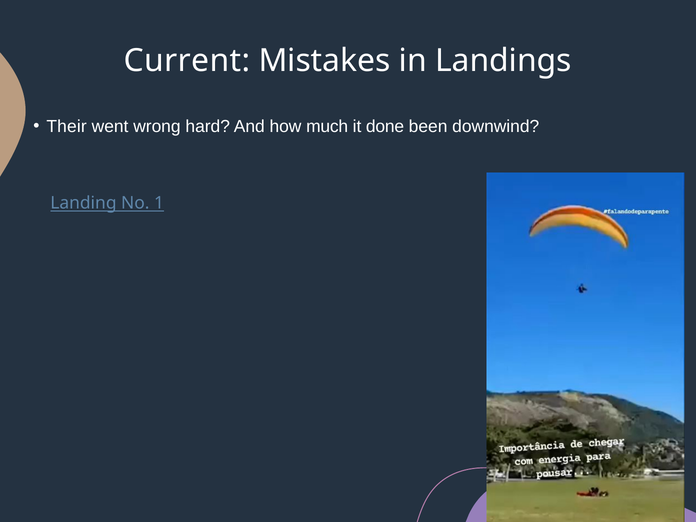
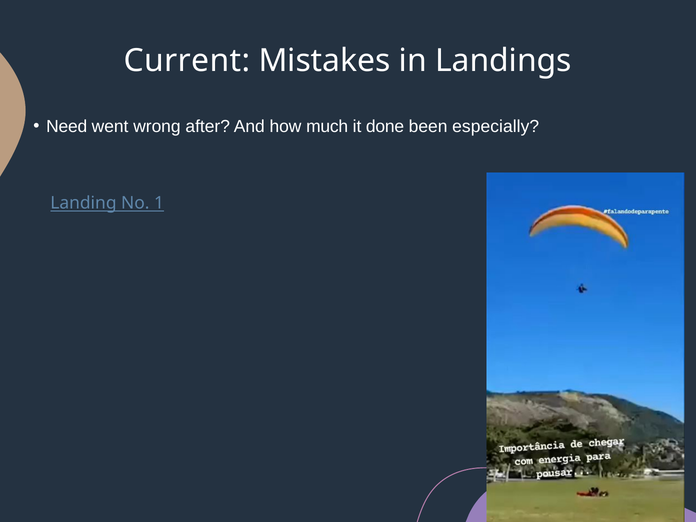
Their: Their -> Need
hard: hard -> after
downwind: downwind -> especially
